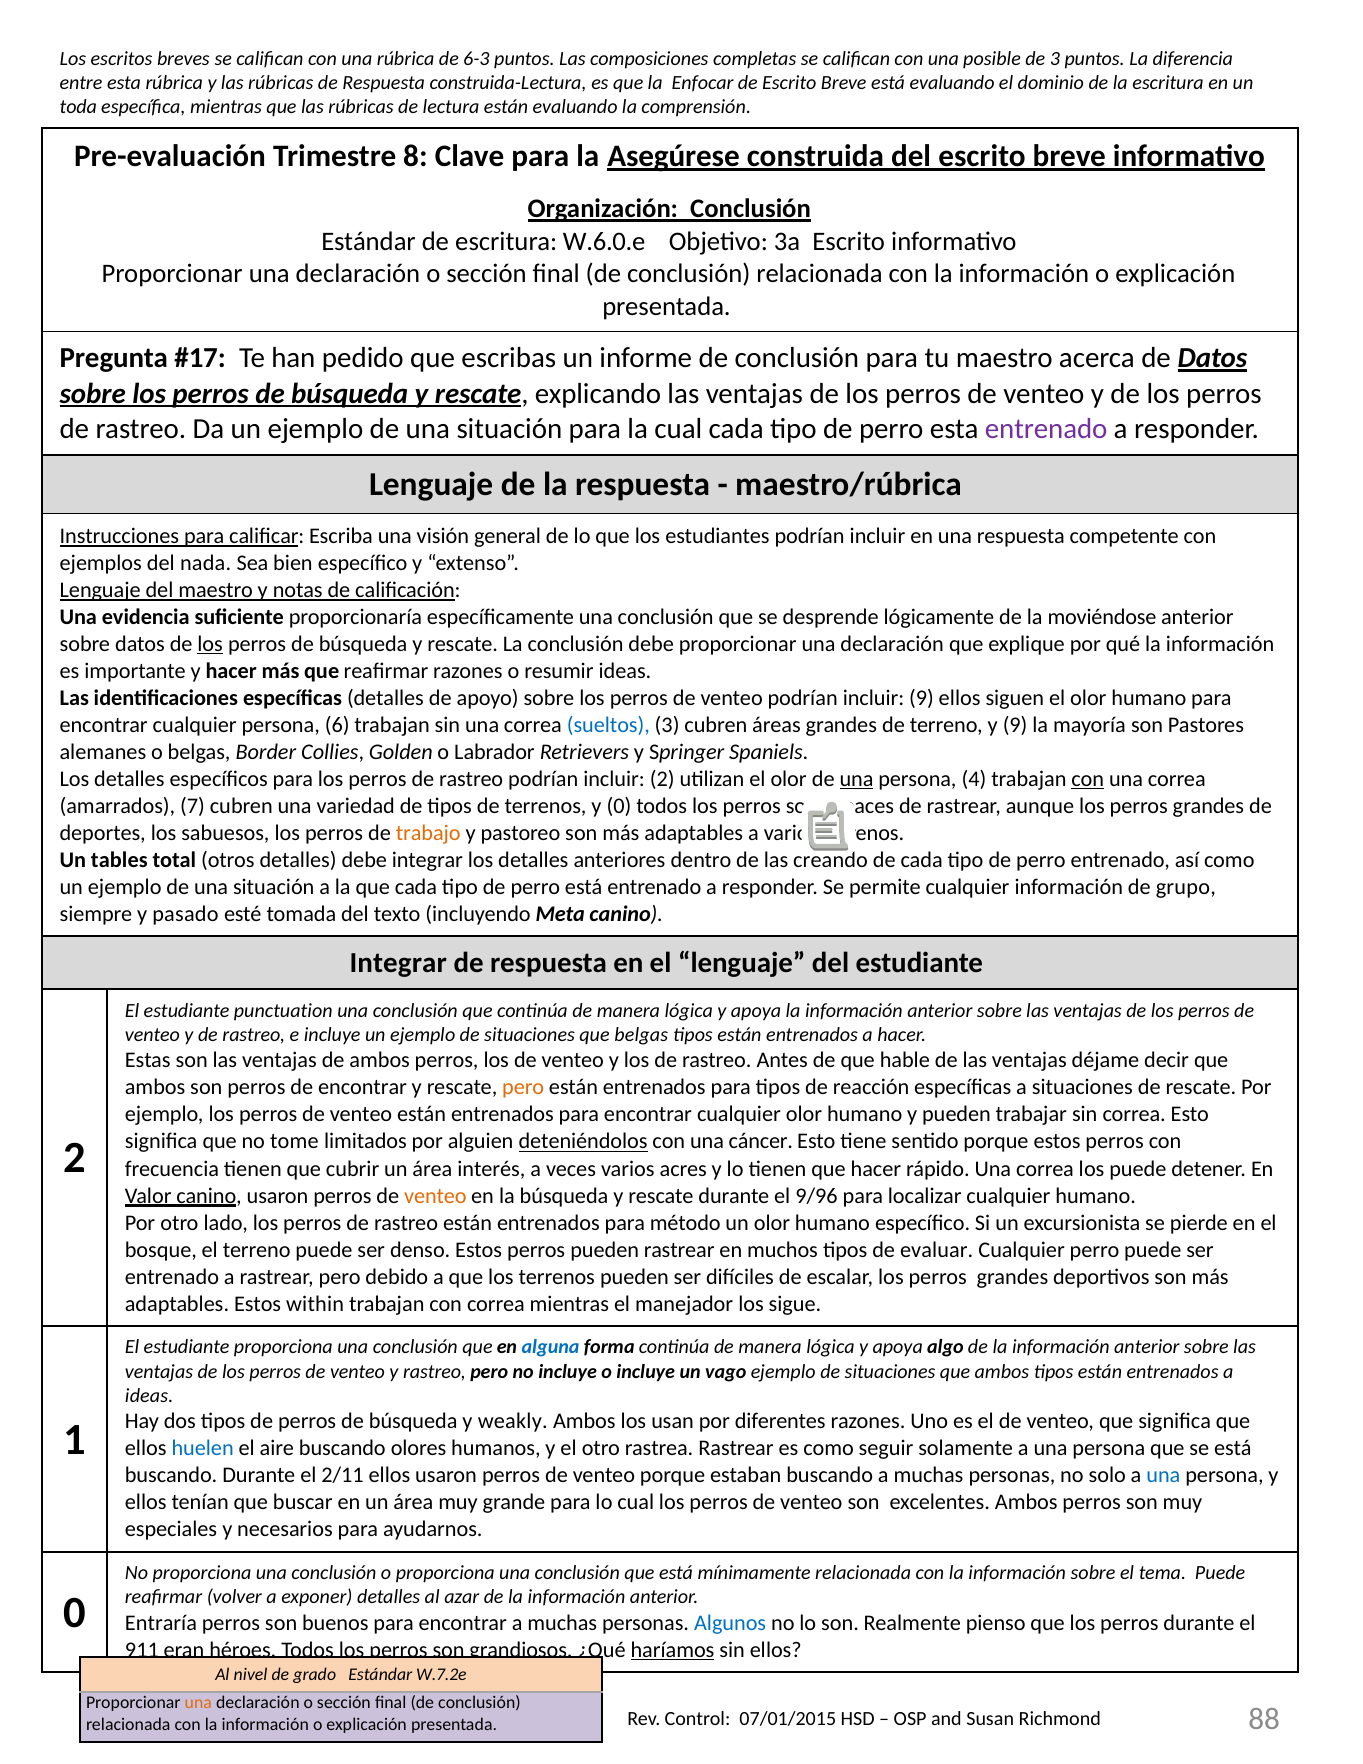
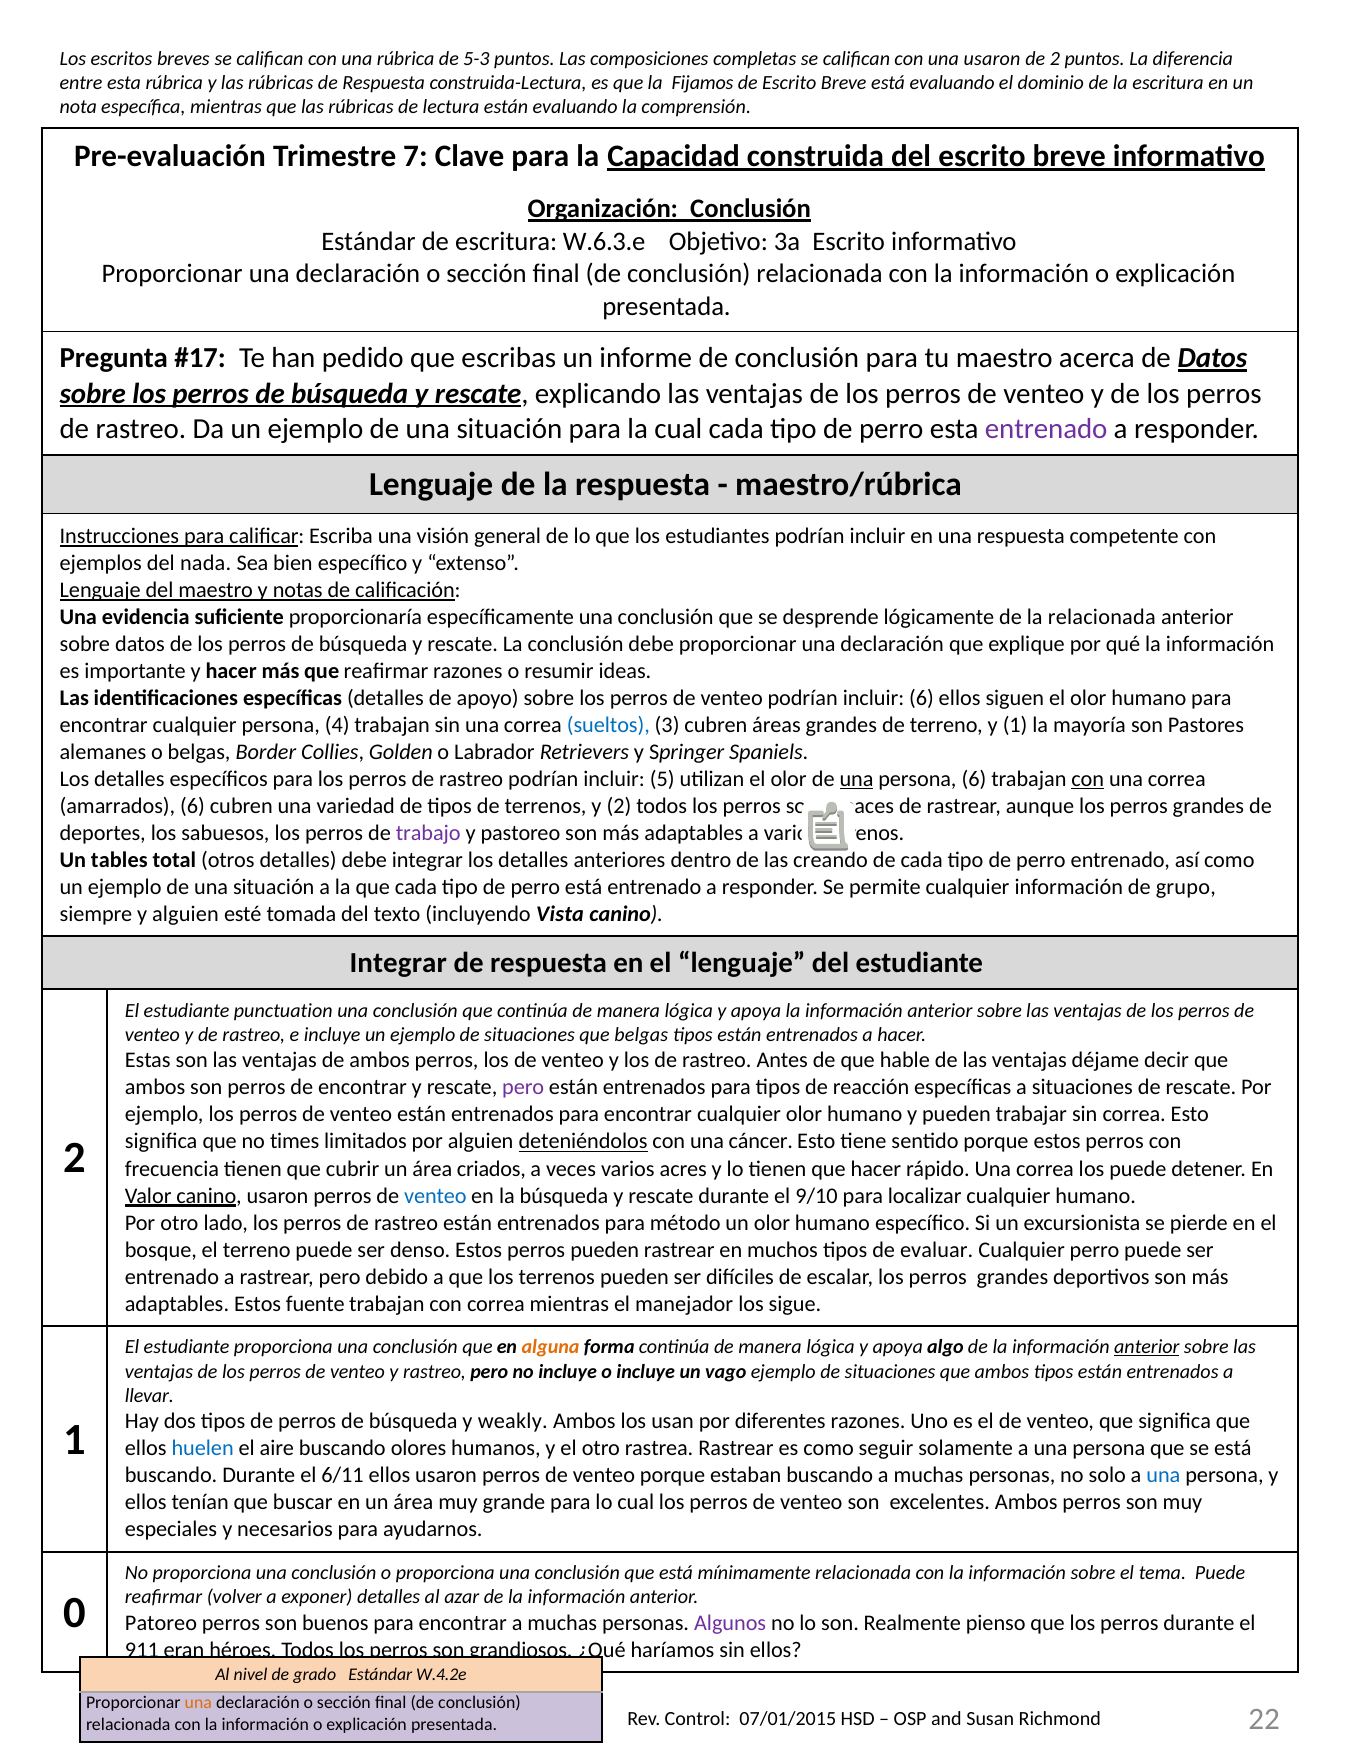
6-3: 6-3 -> 5-3
una posible: posible -> usaron
de 3: 3 -> 2
Enfocar: Enfocar -> Fijamos
toda: toda -> nota
8: 8 -> 7
Asegúrese: Asegúrese -> Capacidad
W.6.0.e: W.6.0.e -> W.6.3.e
la moviéndose: moviéndose -> relacionada
los at (210, 644) underline: present -> none
incluir 9: 9 -> 6
6: 6 -> 4
y 9: 9 -> 1
incluir 2: 2 -> 5
persona 4: 4 -> 6
amarrados 7: 7 -> 6
y 0: 0 -> 2
trabajo colour: orange -> purple
y pasado: pasado -> alguien
Meta: Meta -> Vista
pero at (523, 1088) colour: orange -> purple
tome: tome -> times
interés: interés -> criados
venteo at (435, 1196) colour: orange -> blue
9/96: 9/96 -> 9/10
within: within -> fuente
alguna colour: blue -> orange
anterior at (1147, 1347) underline: none -> present
ideas at (149, 1396): ideas -> llevar
2/11: 2/11 -> 6/11
Entraría: Entraría -> Patoreo
Algunos colour: blue -> purple
haríamos underline: present -> none
W.7.2e: W.7.2e -> W.4.2e
88: 88 -> 22
